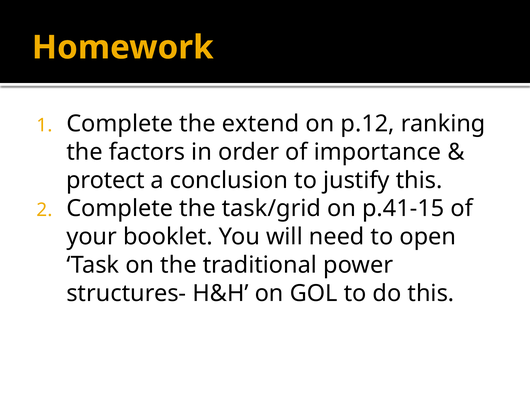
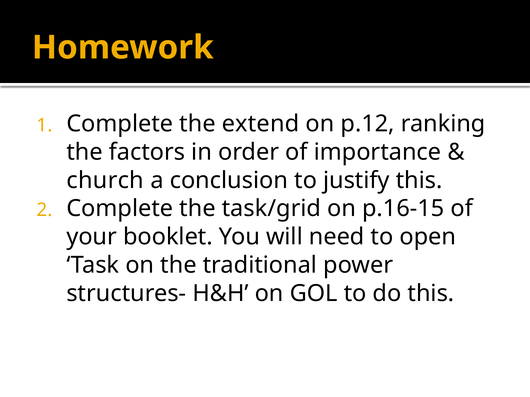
protect: protect -> church
p.41-15: p.41-15 -> p.16-15
